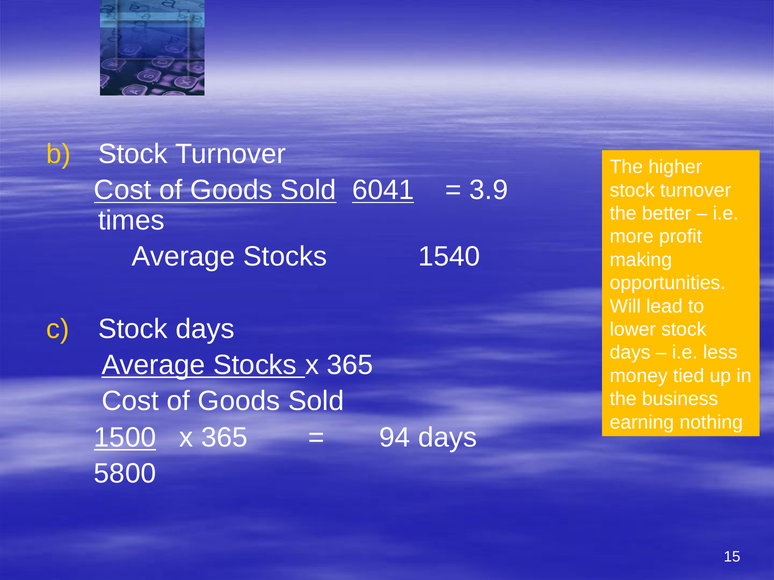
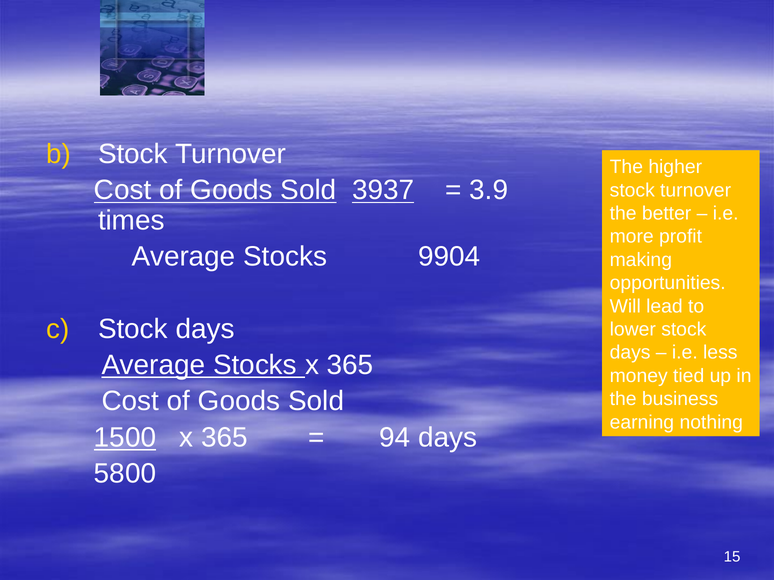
6041: 6041 -> 3937
1540: 1540 -> 9904
